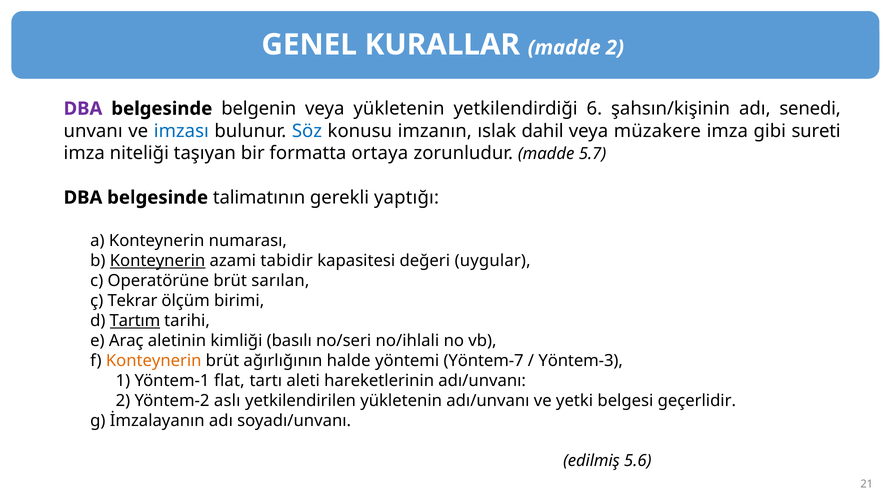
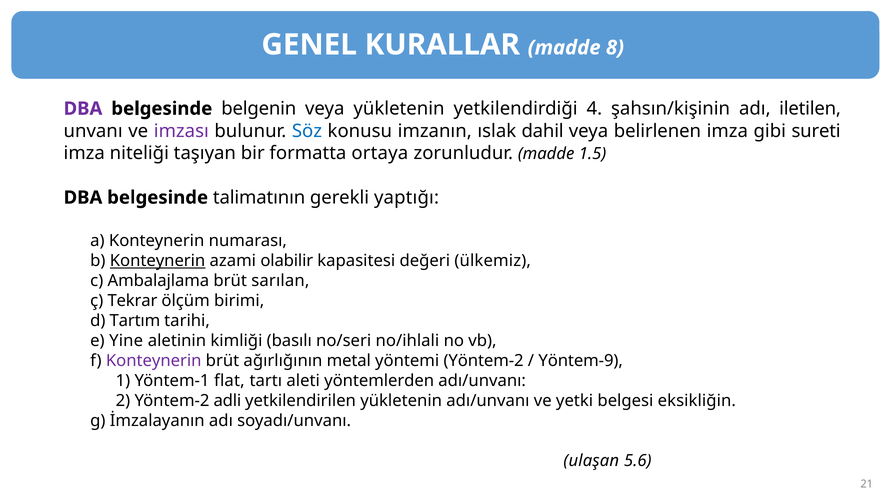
madde 2: 2 -> 8
6: 6 -> 4
senedi: senedi -> iletilen
imzası colour: blue -> purple
müzakere: müzakere -> belirlenen
5.7: 5.7 -> 1.5
tabidir: tabidir -> olabilir
uygular: uygular -> ülkemiz
Operatörüne: Operatörüne -> Ambalajlama
Tartım underline: present -> none
Araç: Araç -> Yine
Konteynerin at (154, 361) colour: orange -> purple
halde: halde -> metal
yöntemi Yöntem-7: Yöntem-7 -> Yöntem-2
Yöntem-3: Yöntem-3 -> Yöntem-9
hareketlerinin: hareketlerinin -> yöntemlerden
aslı: aslı -> adli
geçerlidir: geçerlidir -> eksikliğin
edilmiş: edilmiş -> ulaşan
